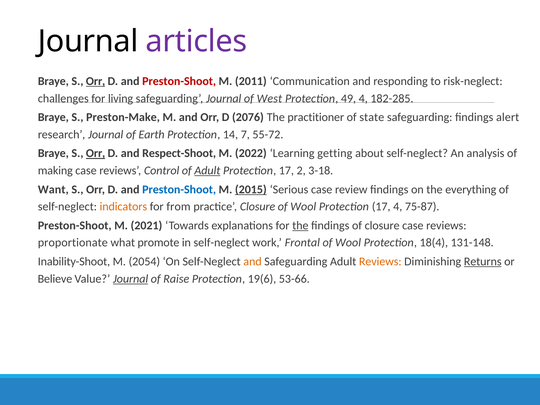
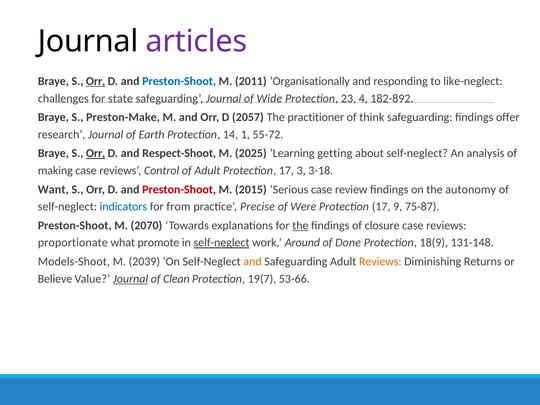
Preston-Shoot at (179, 81) colour: red -> blue
Communication: Communication -> Organisationally
risk-neglect: risk-neglect -> like-neglect
living: living -> state
West: West -> Wide
49: 49 -> 23
182-285: 182-285 -> 182-892
2076: 2076 -> 2057
state: state -> think
alert: alert -> offer
7: 7 -> 1
2022: 2022 -> 2025
Adult at (207, 171) underline: present -> none
2: 2 -> 3
Preston-Shoot at (179, 189) colour: blue -> red
2015 underline: present -> none
everything: everything -> autonomy
indicators colour: orange -> blue
practice Closure: Closure -> Precise
Wool at (303, 207): Wool -> Were
17 4: 4 -> 9
2021: 2021 -> 2070
self-neglect at (222, 243) underline: none -> present
Frontal: Frontal -> Around
Wool at (348, 243): Wool -> Done
18(4: 18(4 -> 18(9
Inability-Shoot: Inability-Shoot -> Models-Shoot
2054: 2054 -> 2039
Returns underline: present -> none
Raise: Raise -> Clean
19(6: 19(6 -> 19(7
